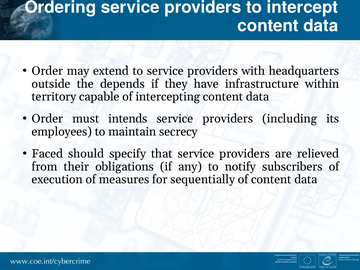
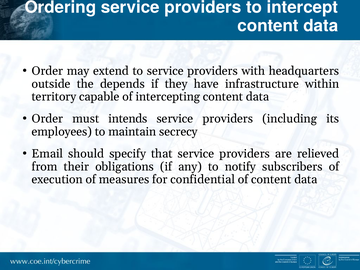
Faced: Faced -> Email
sequentially: sequentially -> confidential
